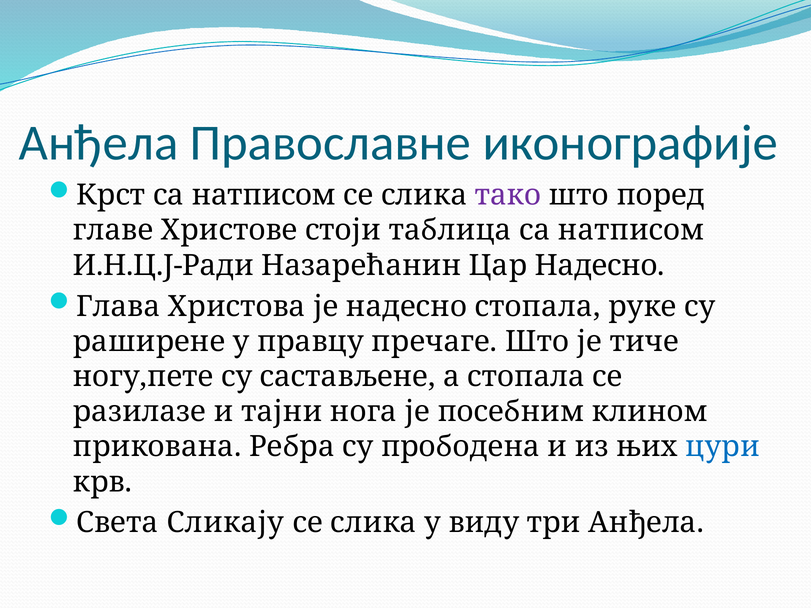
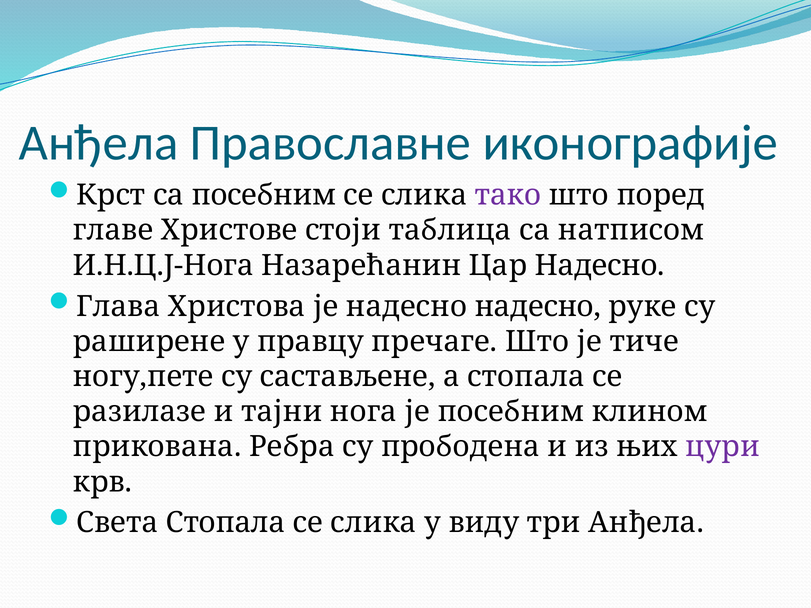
Крст са натписом: натписом -> посебним
И.Н.Ц.Ј-Ради: И.Н.Ц.Ј-Ради -> И.Н.Ц.Ј-Нога
надесно стопала: стопала -> надесно
цури colour: blue -> purple
Света Сликају: Сликају -> Стопала
